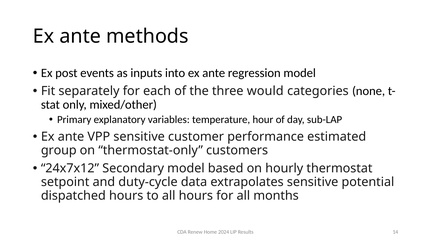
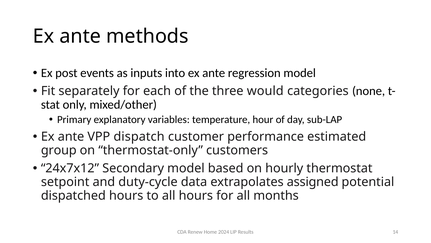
VPP sensitive: sensitive -> dispatch
extrapolates sensitive: sensitive -> assigned
